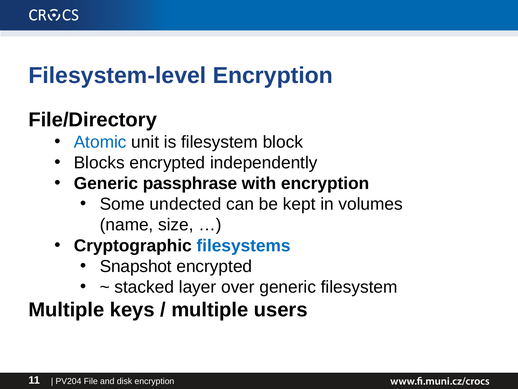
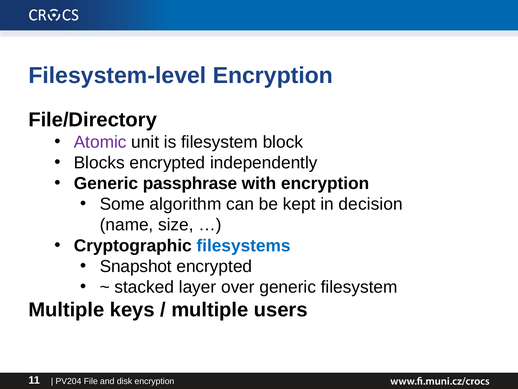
Atomic colour: blue -> purple
undected: undected -> algorithm
volumes: volumes -> decision
